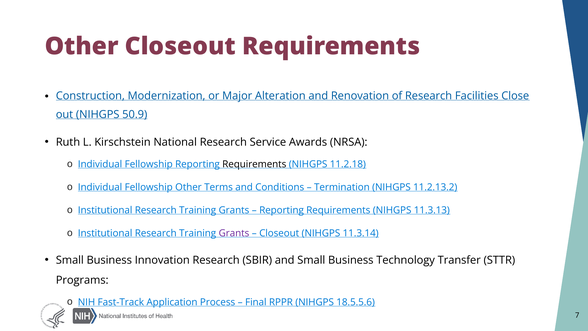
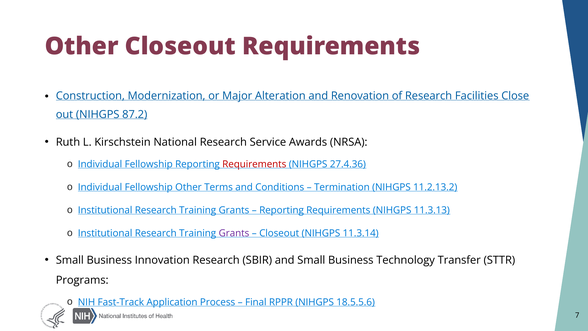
50.9: 50.9 -> 87.2
Requirements at (254, 164) colour: black -> red
11.2.18: 11.2.18 -> 27.4.36
